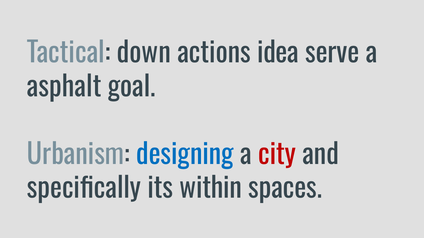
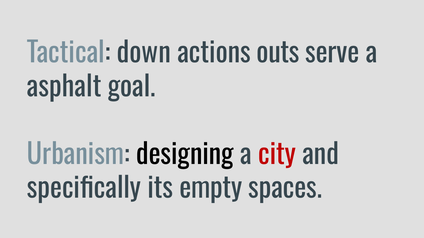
idea: idea -> outs
designing colour: blue -> black
within: within -> empty
